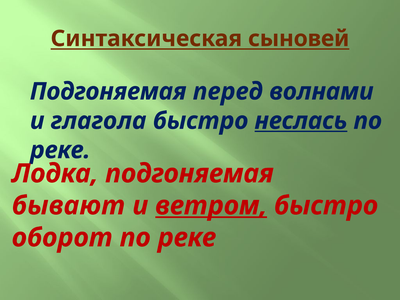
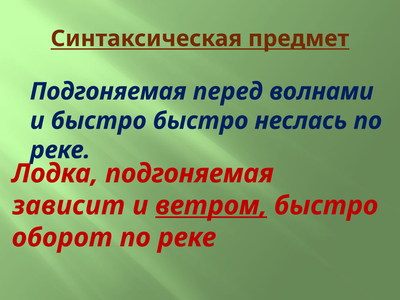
сыновей: сыновей -> предмет
и глагола: глагола -> быстро
неслась underline: present -> none
бывают: бывают -> зависит
